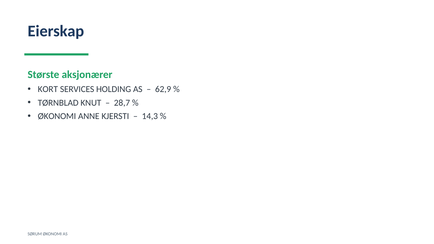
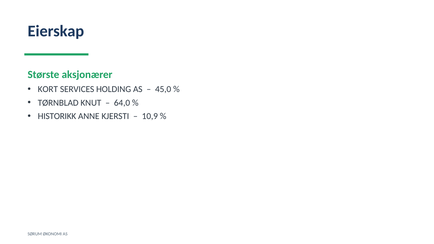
62,9: 62,9 -> 45,0
28,7: 28,7 -> 64,0
ØKONOMI at (57, 116): ØKONOMI -> HISTORIKK
14,3: 14,3 -> 10,9
